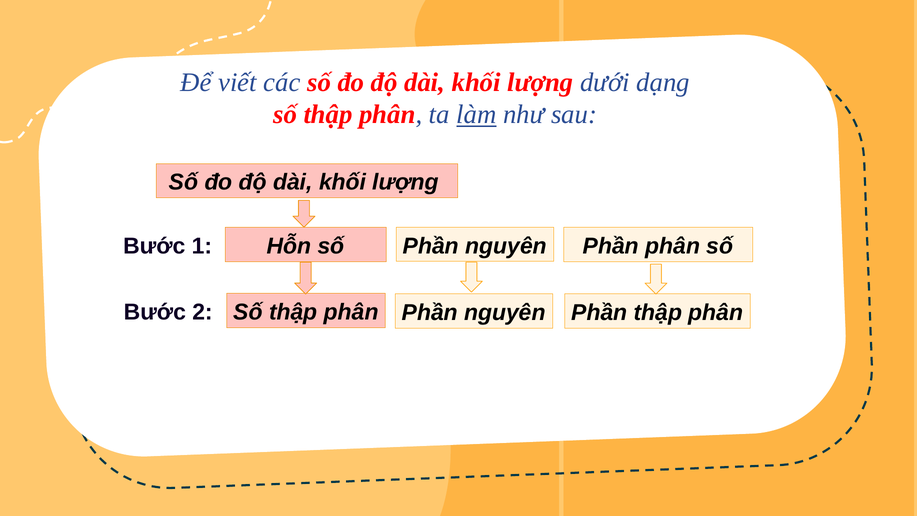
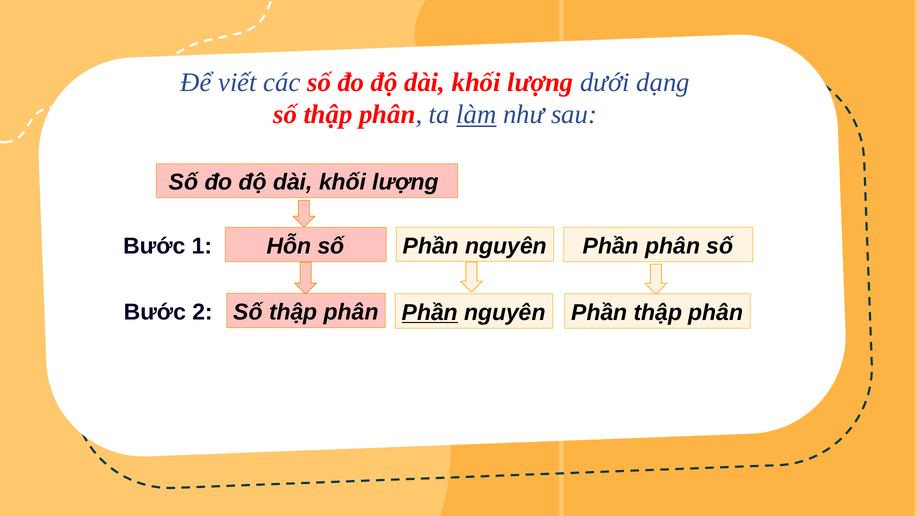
Phần at (430, 313) underline: none -> present
